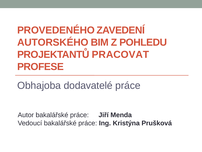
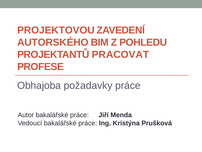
PROVEDENÉHO: PROVEDENÉHO -> PROJEKTOVOU
dodavatelé: dodavatelé -> požadavky
